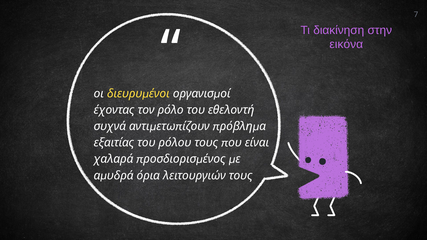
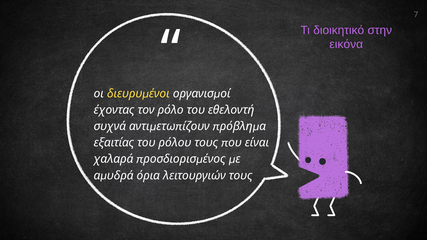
διακίνηση: διακίνηση -> διοικητικό
